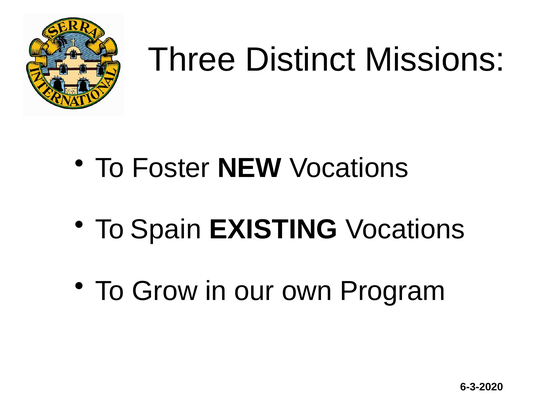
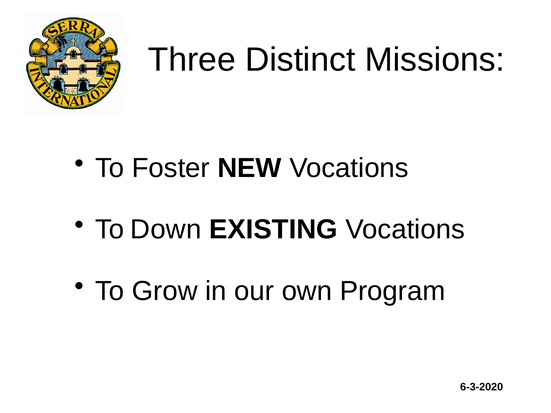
Spain: Spain -> Down
